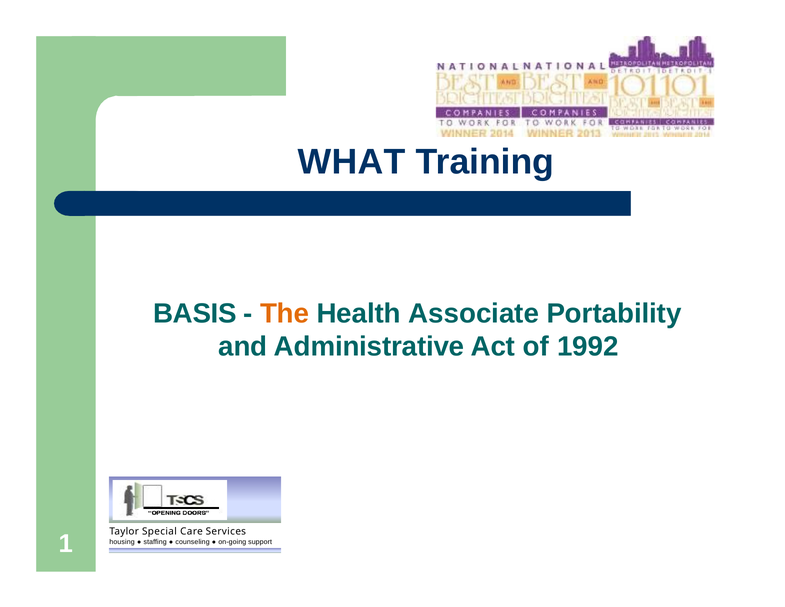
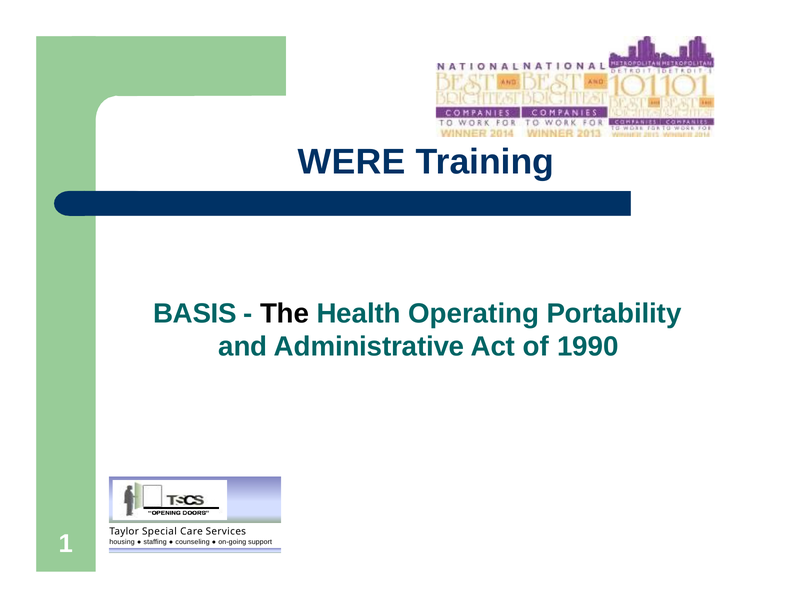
WHAT: WHAT -> WERE
The colour: orange -> black
Associate: Associate -> Operating
1992: 1992 -> 1990
